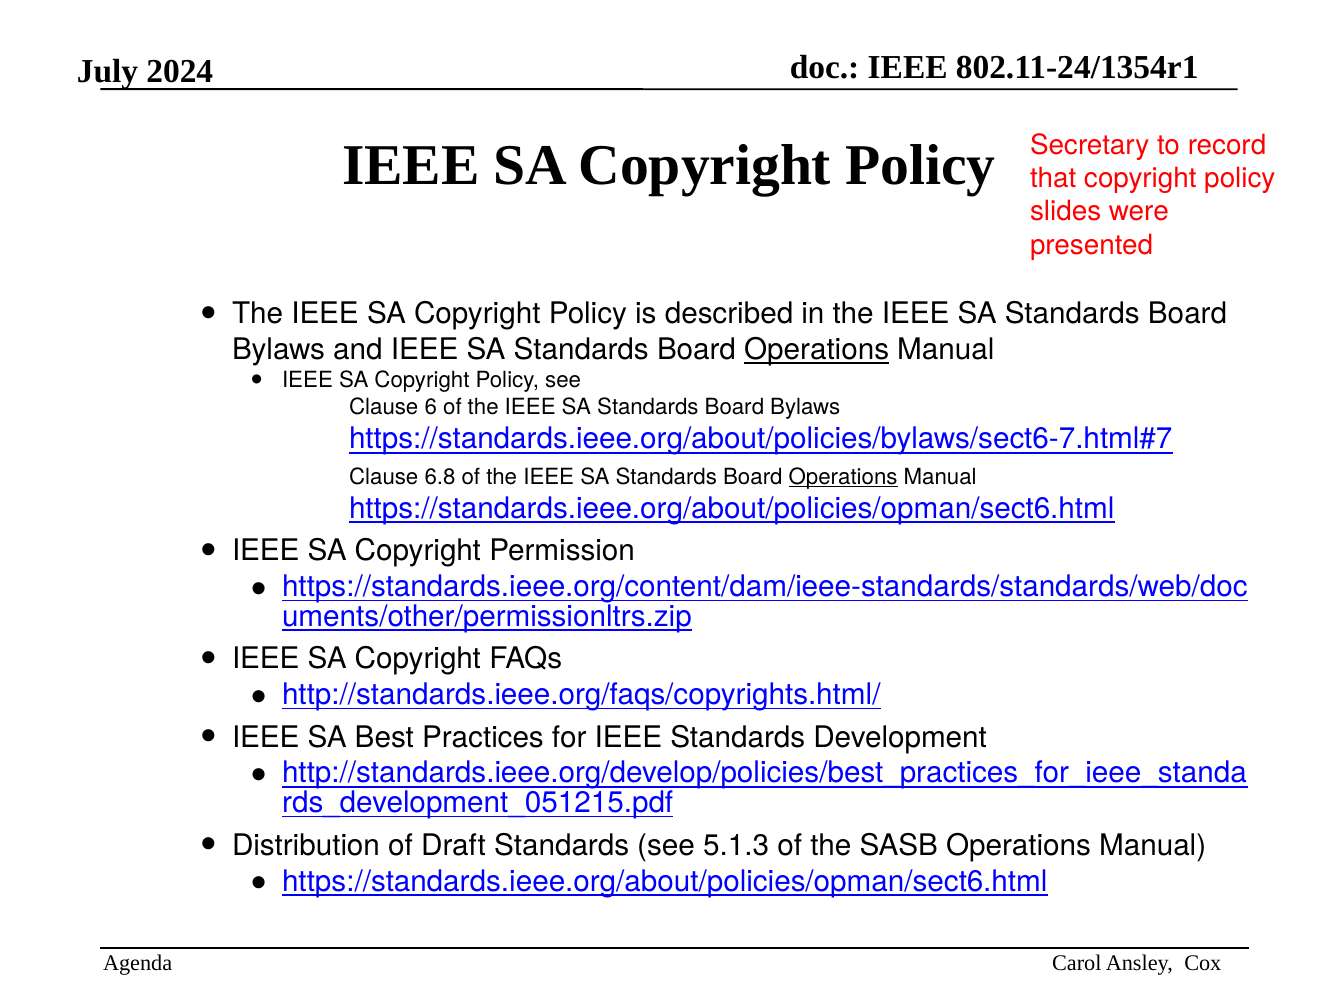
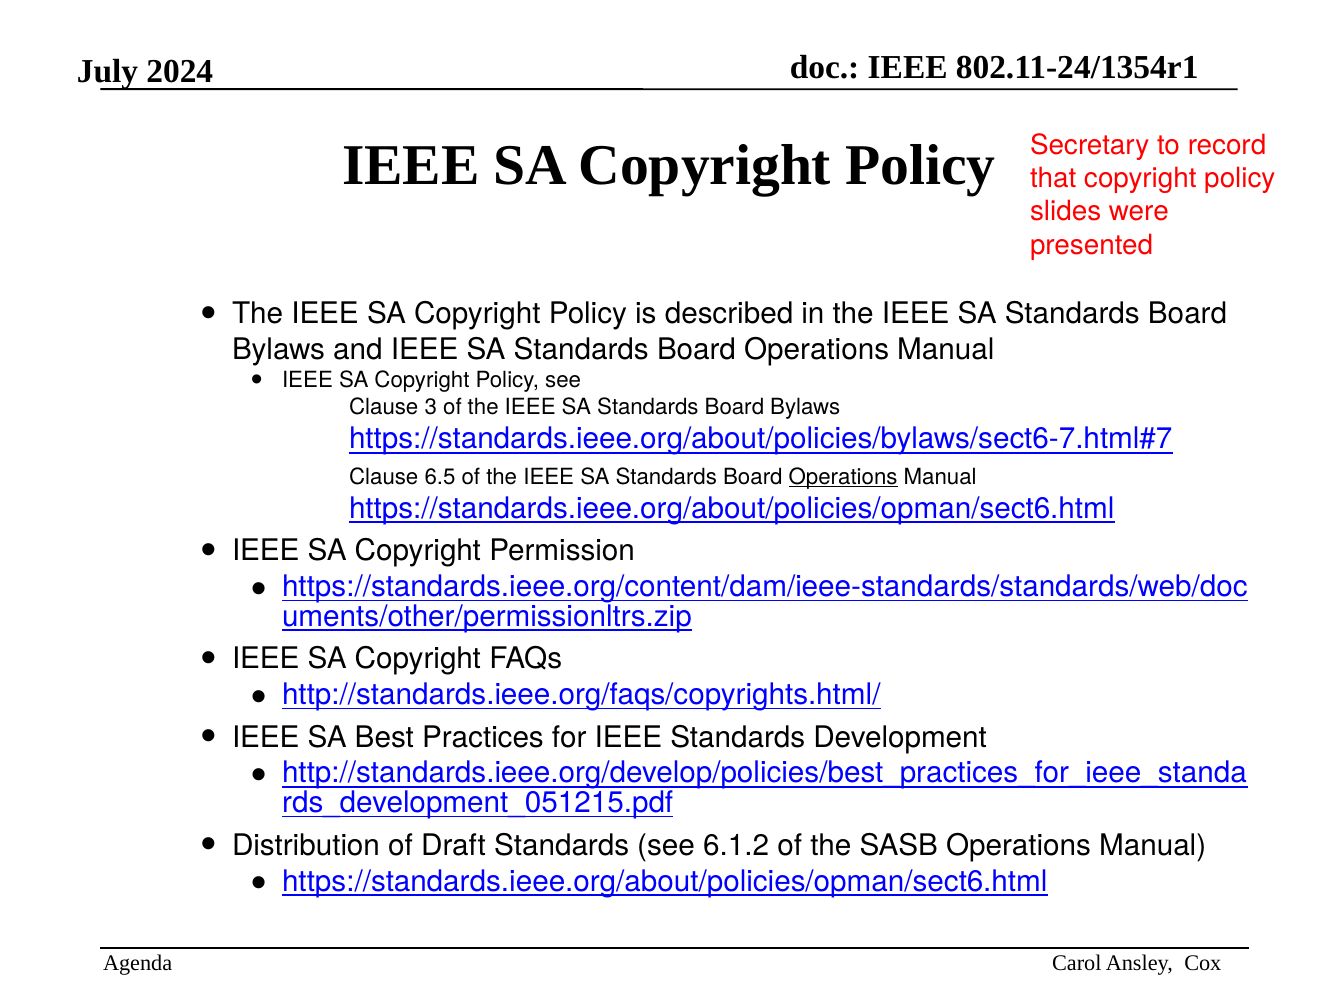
Operations at (817, 350) underline: present -> none
6: 6 -> 3
6.8: 6.8 -> 6.5
5.1.3: 5.1.3 -> 6.1.2
